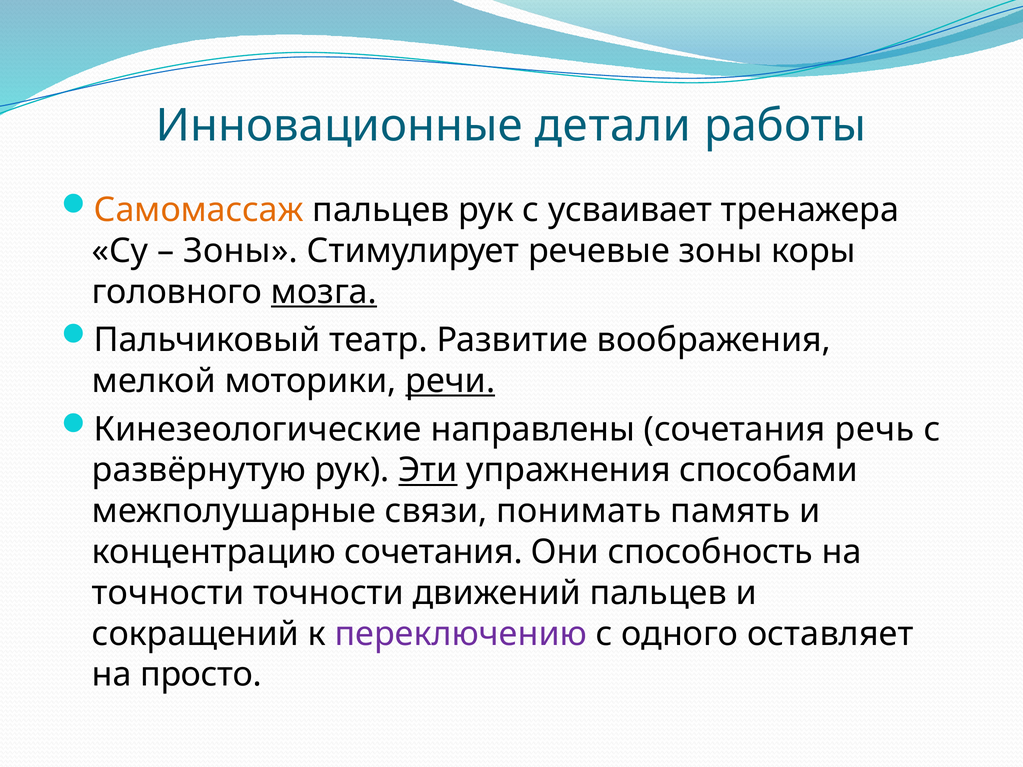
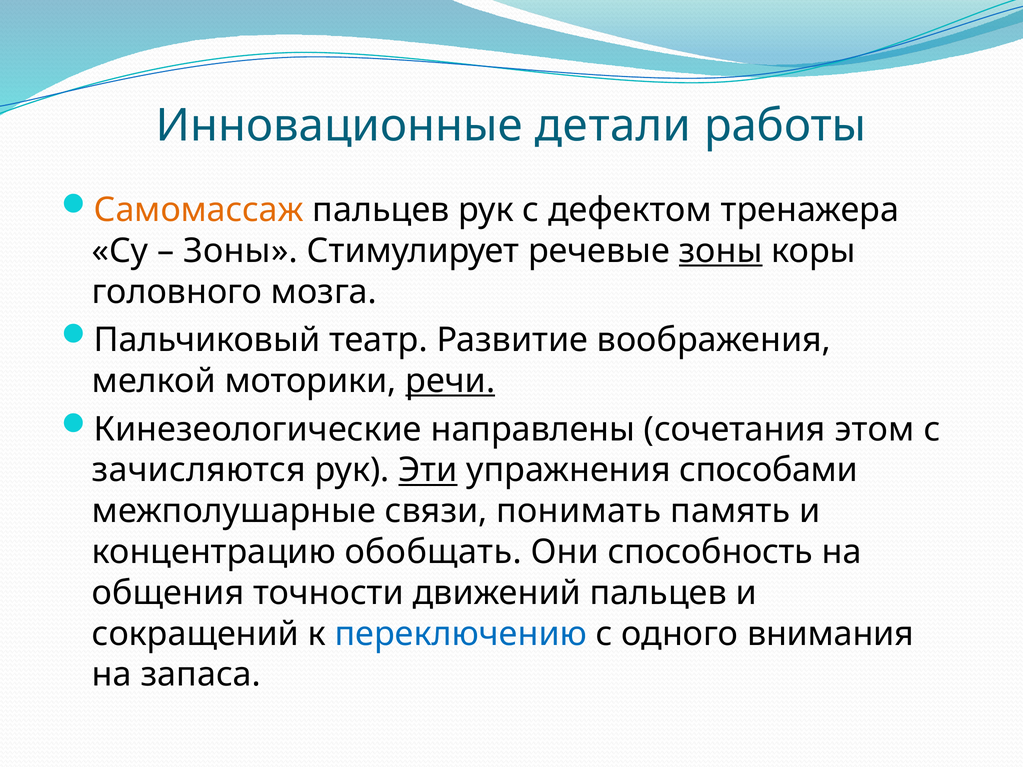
усваивает: усваивает -> дефектом
зоны at (721, 251) underline: none -> present
мозга underline: present -> none
речь: речь -> этом
развёрнутую: развёрнутую -> зачисляются
концентрацию сочетания: сочетания -> обобщать
точности at (168, 593): точности -> общения
переключению colour: purple -> blue
оставляет: оставляет -> внимания
просто: просто -> запаса
